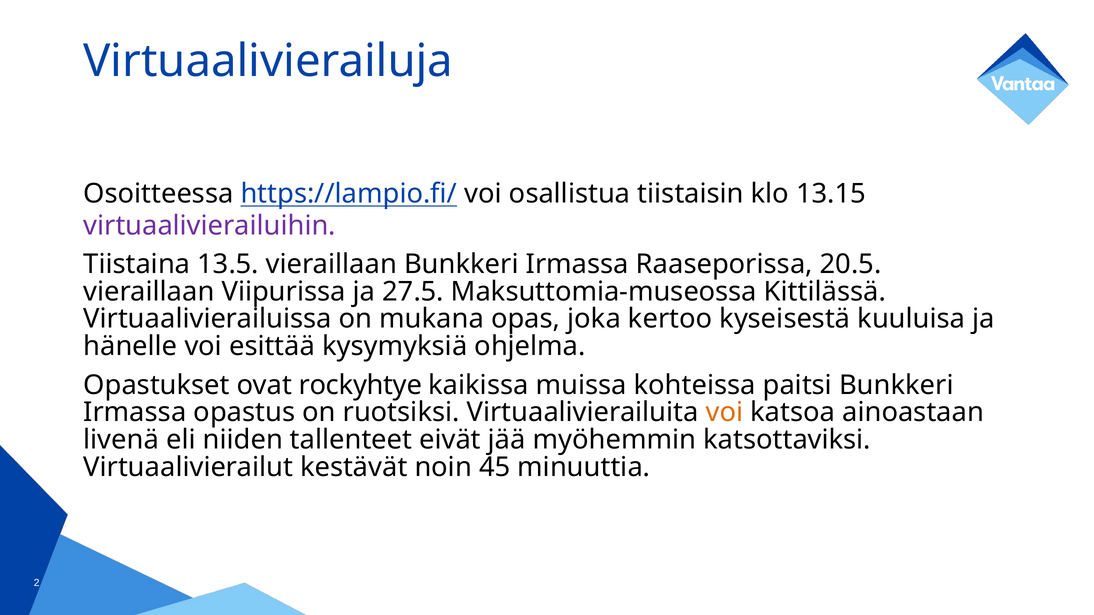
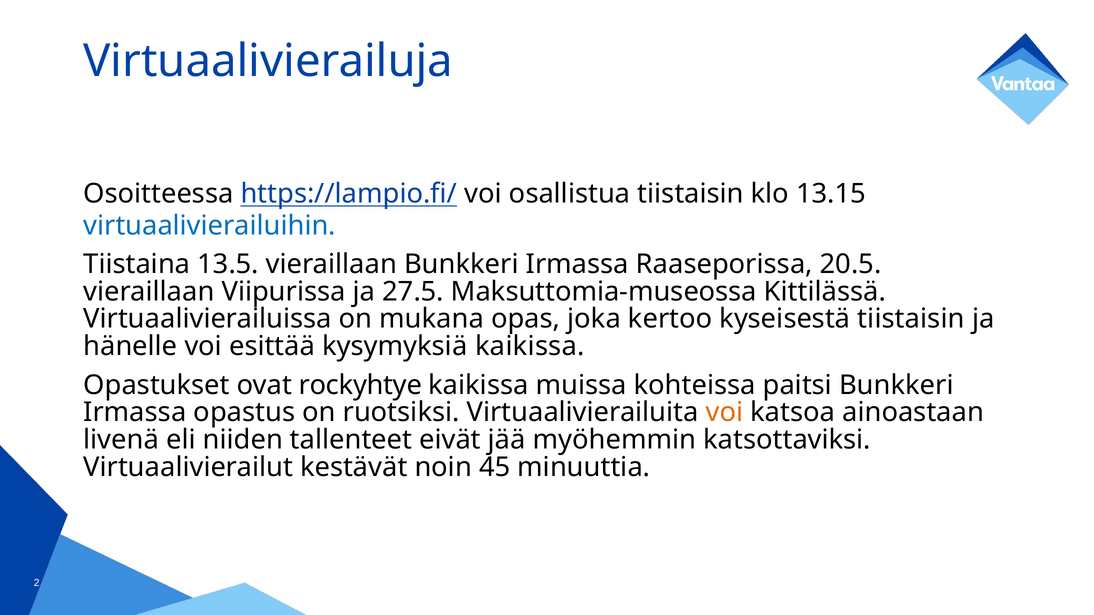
virtuaalivierailuihin colour: purple -> blue
kyseisestä kuuluisa: kuuluisa -> tiistaisin
kysymyksiä ohjelma: ohjelma -> kaikissa
